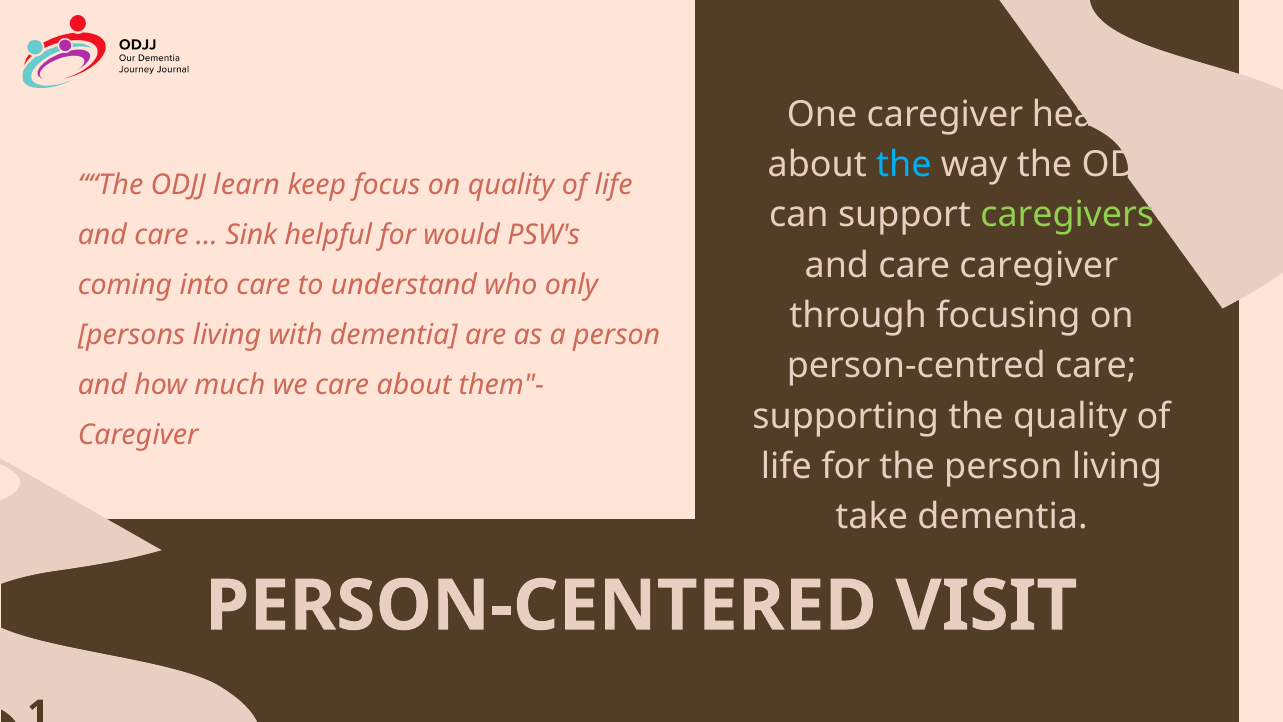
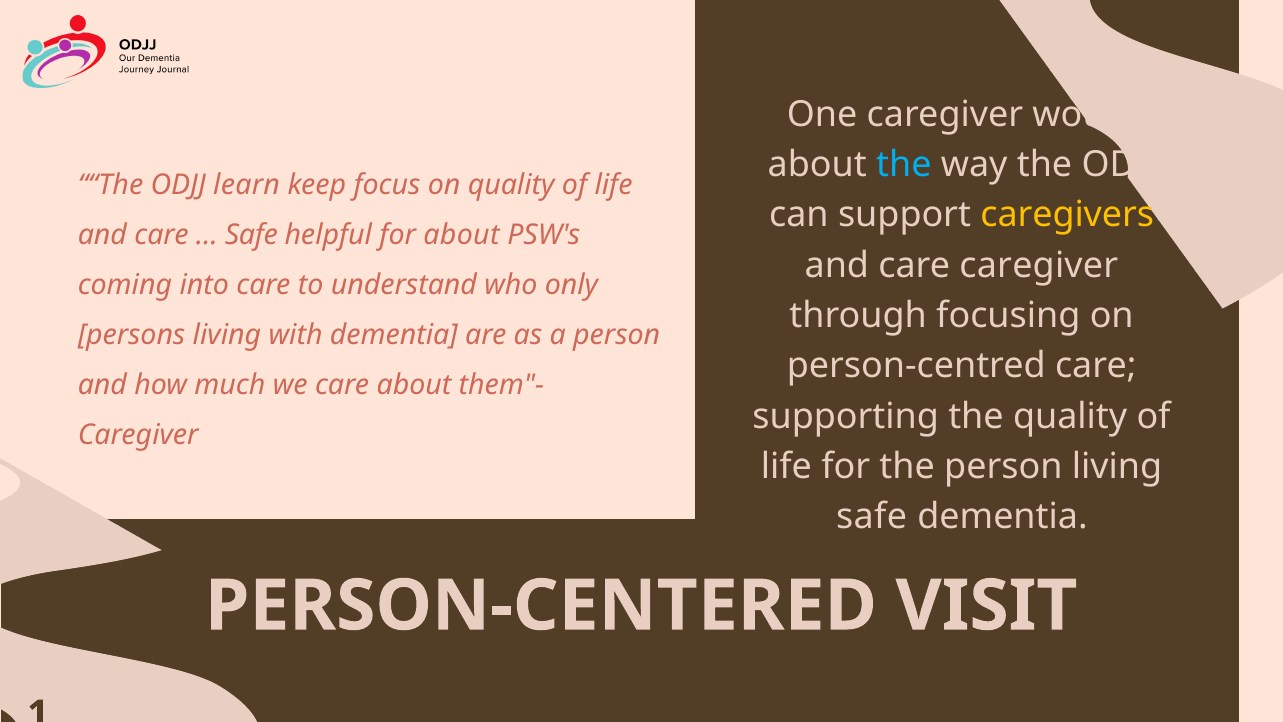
health: health -> would
caregivers colour: light green -> yellow
Sink at (251, 235): Sink -> Safe
for would: would -> about
take at (872, 517): take -> safe
